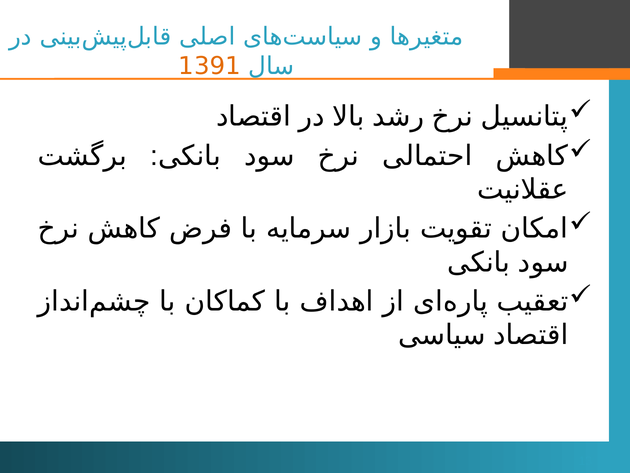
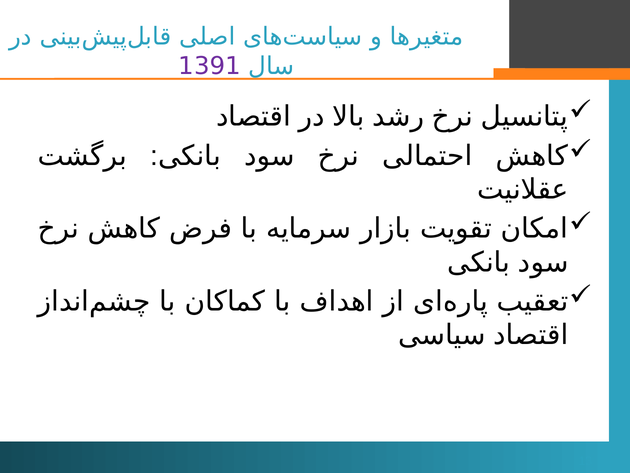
1391 colour: orange -> purple
